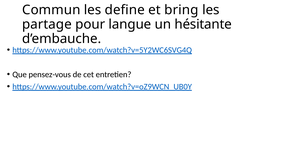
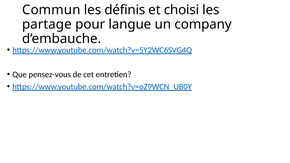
define: define -> définis
bring: bring -> choisi
hésitante: hésitante -> company
